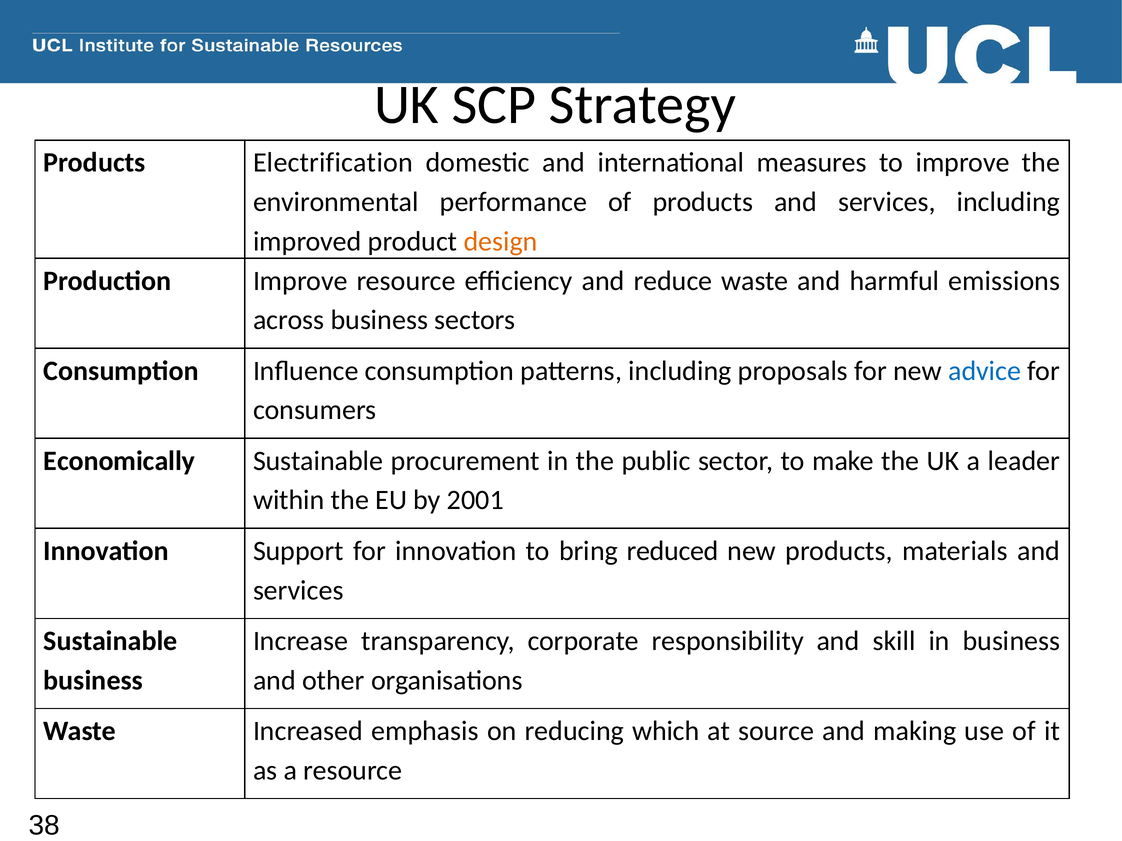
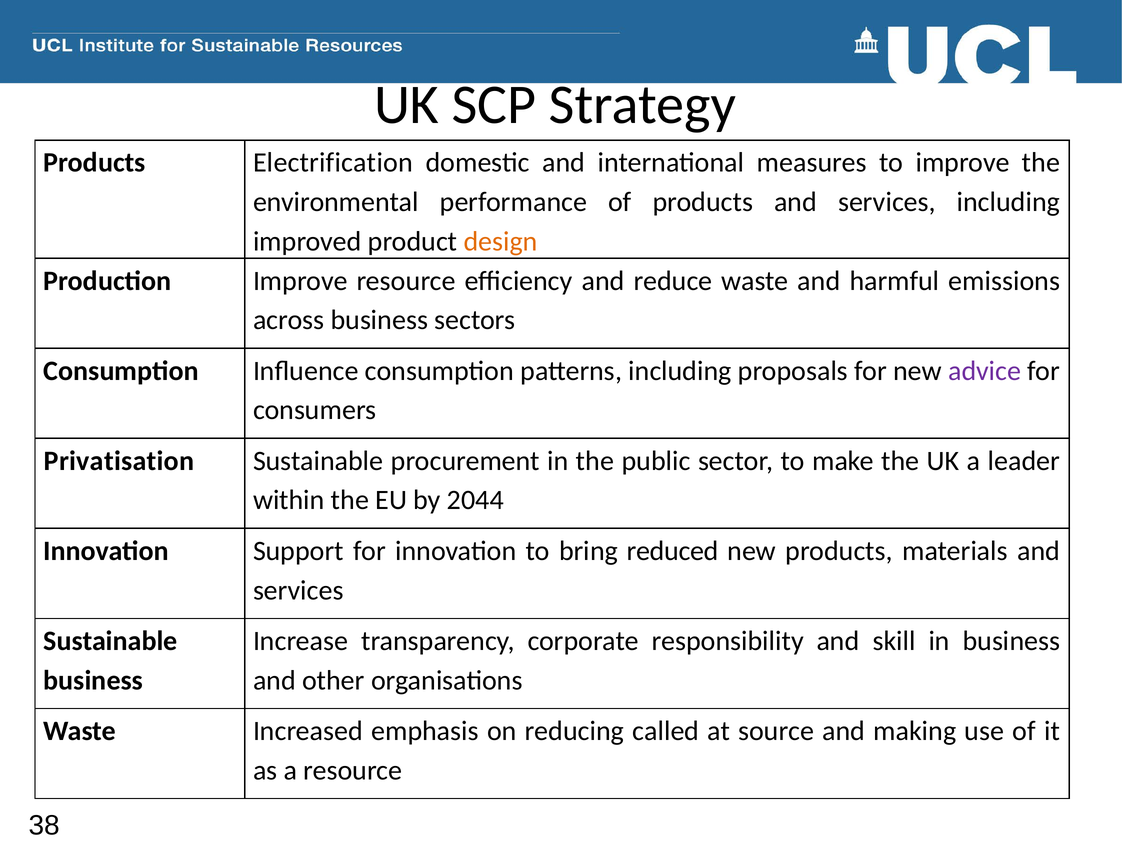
advice colour: blue -> purple
Economically: Economically -> Privatisation
2001: 2001 -> 2044
which: which -> called
